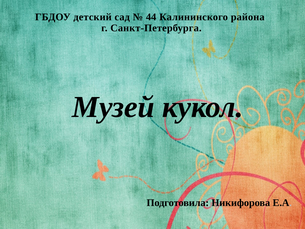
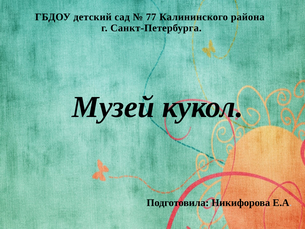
44: 44 -> 77
